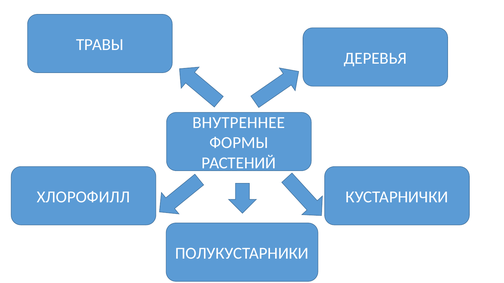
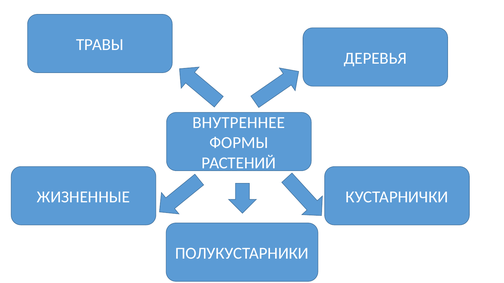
ХЛОРОФИЛЛ: ХЛОРОФИЛЛ -> ЖИЗНЕННЫЕ
